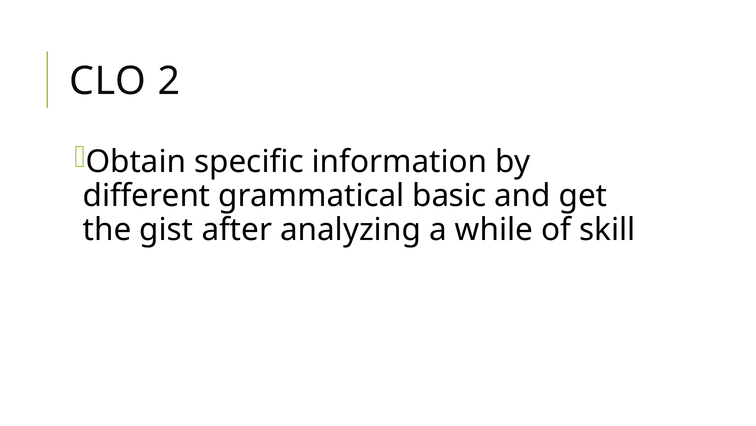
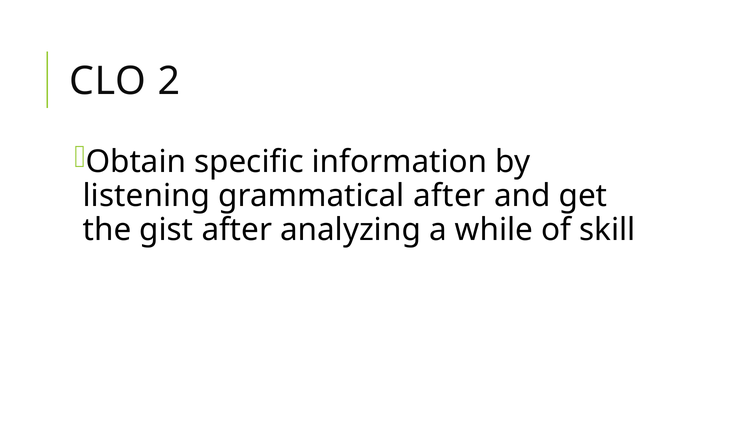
different: different -> listening
grammatical basic: basic -> after
